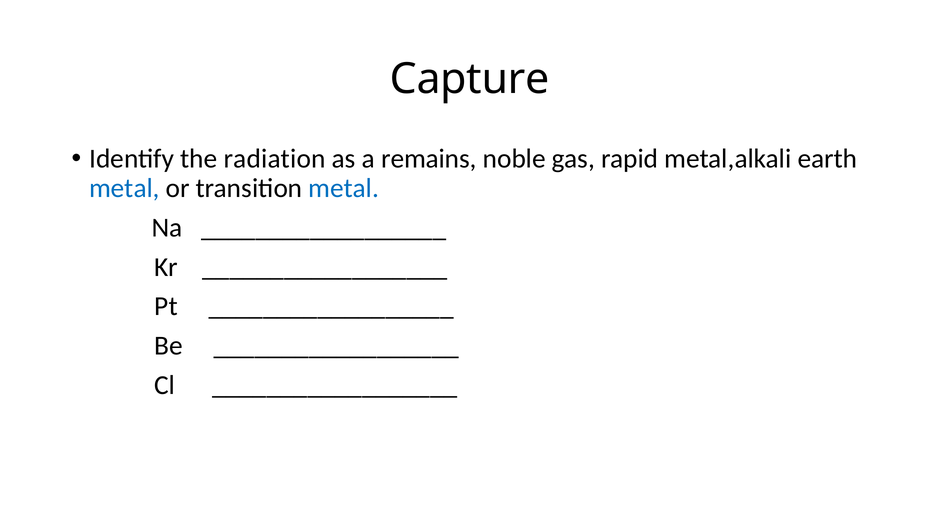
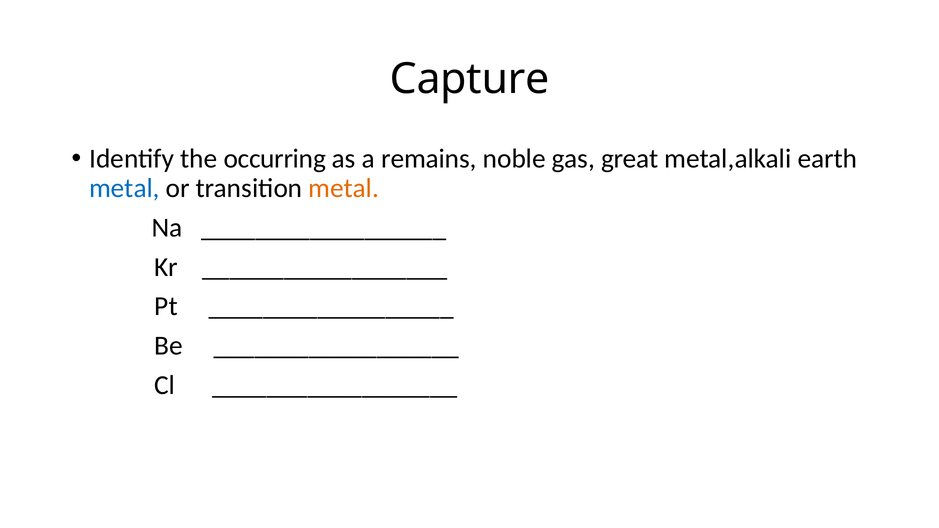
radiation: radiation -> occurring
rapid: rapid -> great
metal at (344, 188) colour: blue -> orange
